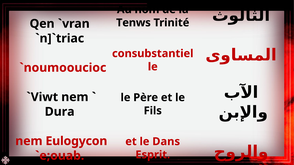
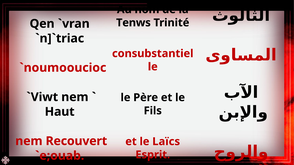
Dura: Dura -> Haut
Eulogycon: Eulogycon -> Recouvert
Dans: Dans -> Laïcs
